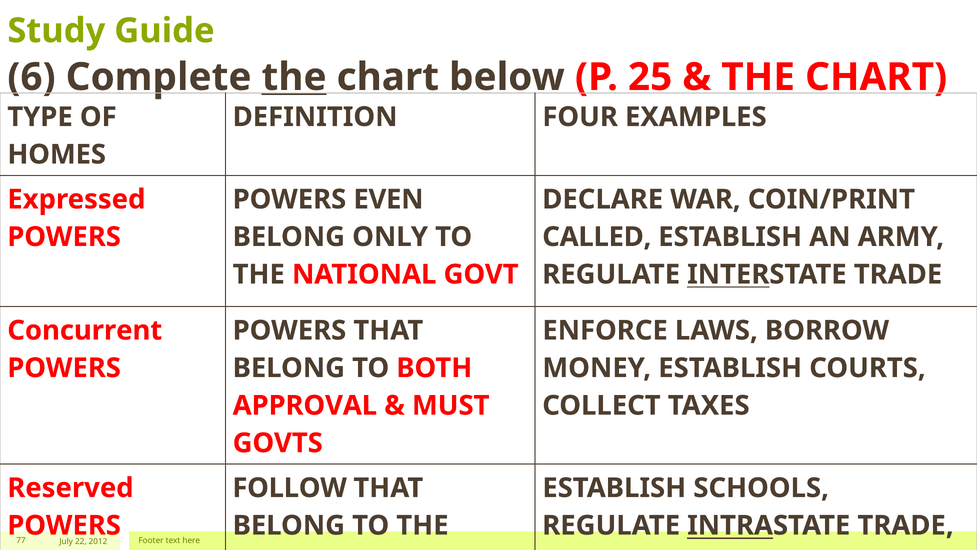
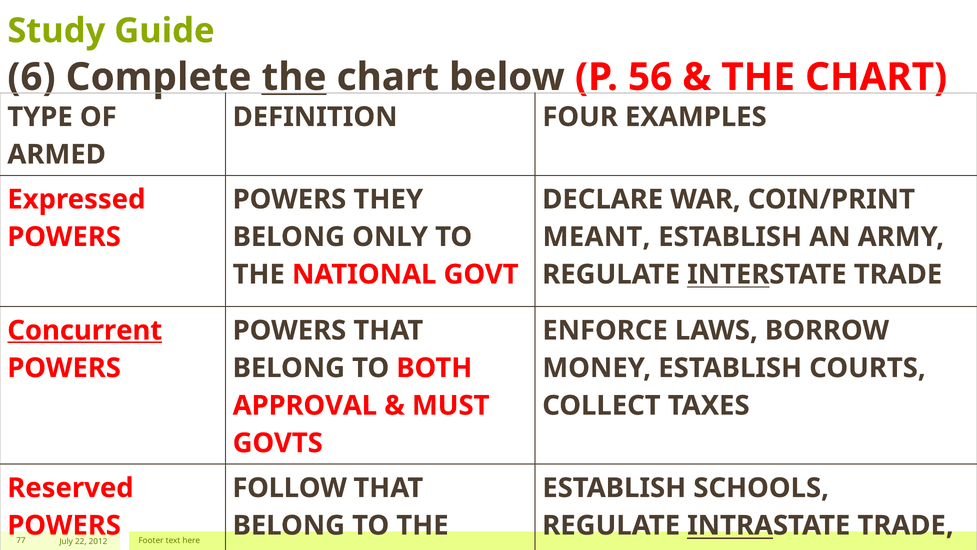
25: 25 -> 56
HOMES: HOMES -> ARMED
EVEN: EVEN -> THEY
CALLED: CALLED -> MEANT
Concurrent underline: none -> present
